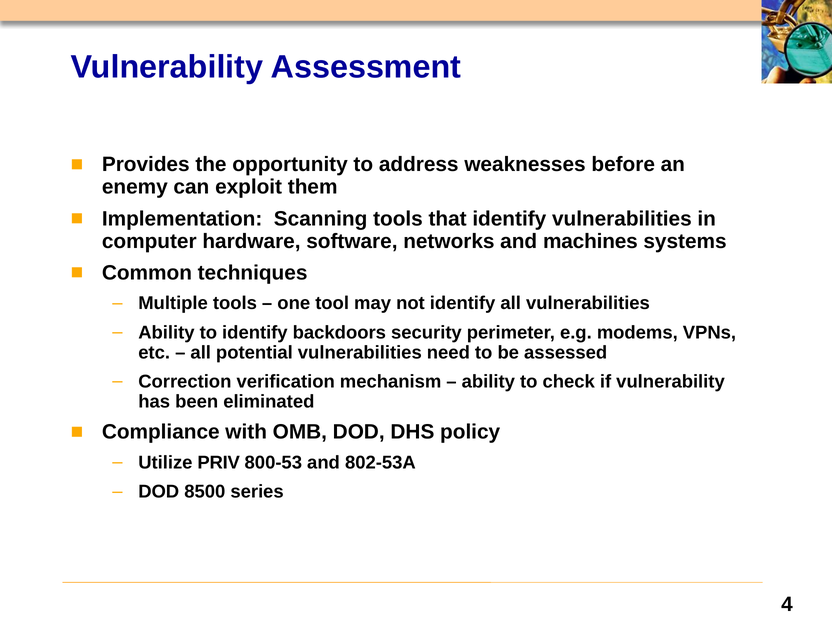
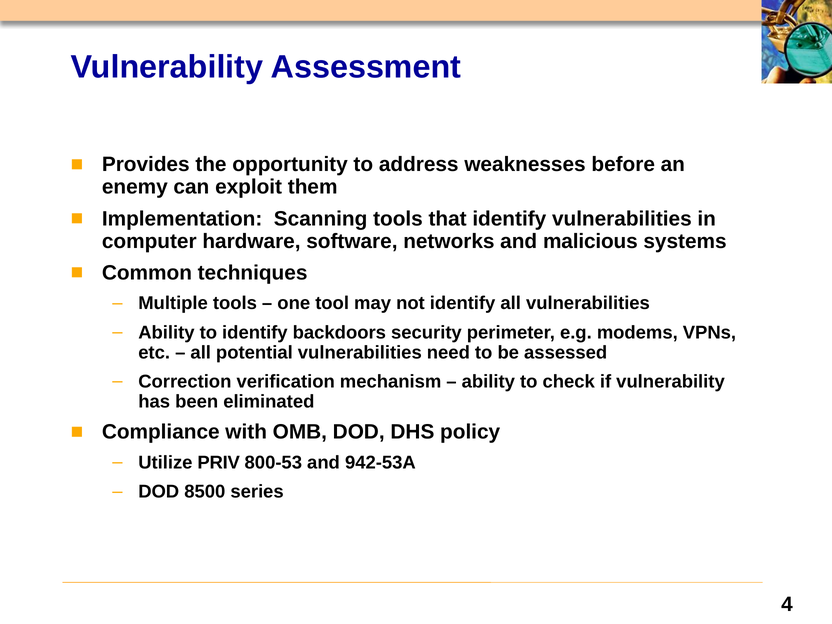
machines: machines -> malicious
802-53A: 802-53A -> 942-53A
